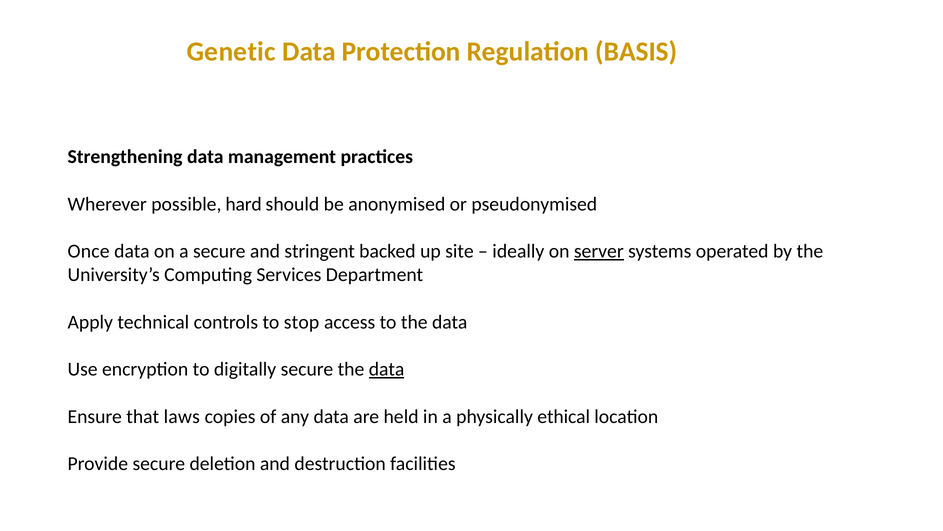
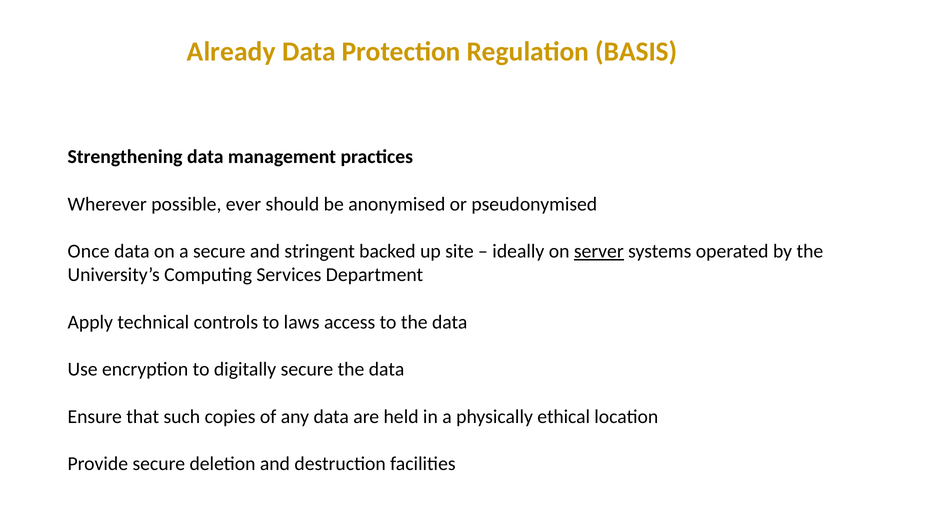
Genetic: Genetic -> Already
hard: hard -> ever
stop: stop -> laws
data at (387, 369) underline: present -> none
laws: laws -> such
